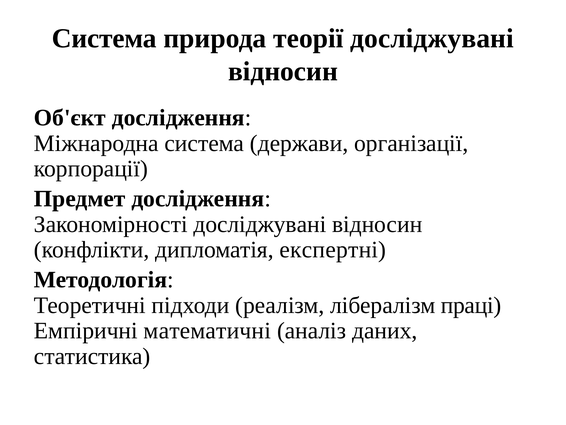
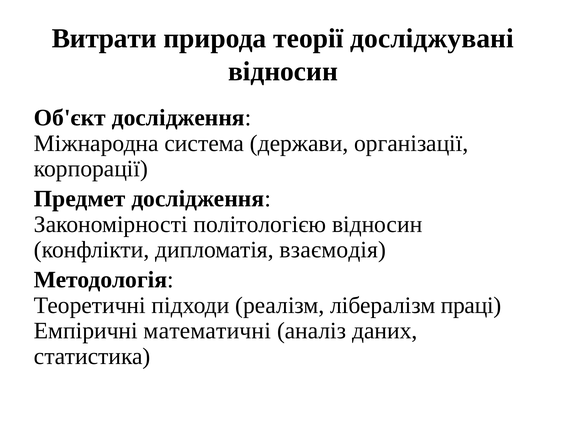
Система at (104, 38): Система -> Витрати
Закономірності досліджувані: досліджувані -> політологією
експертні: експертні -> взаємодія
